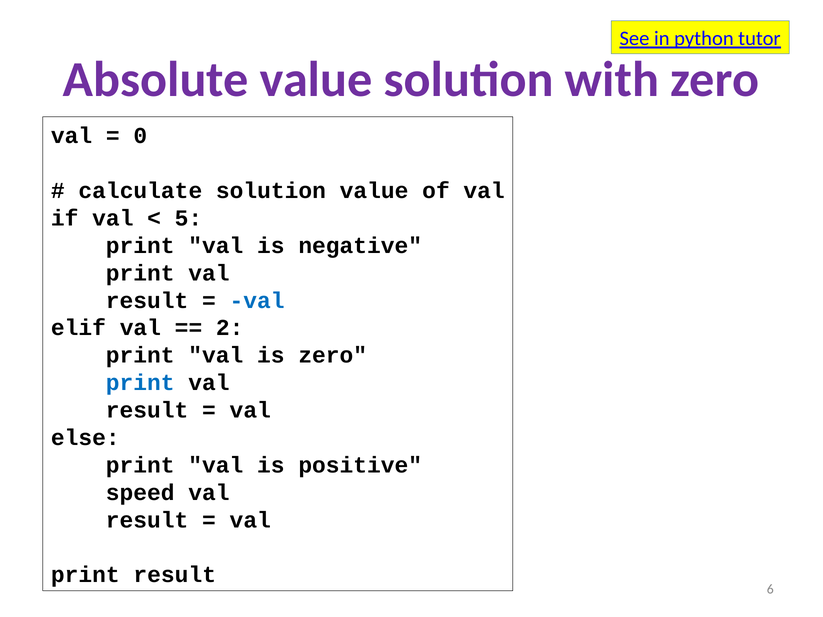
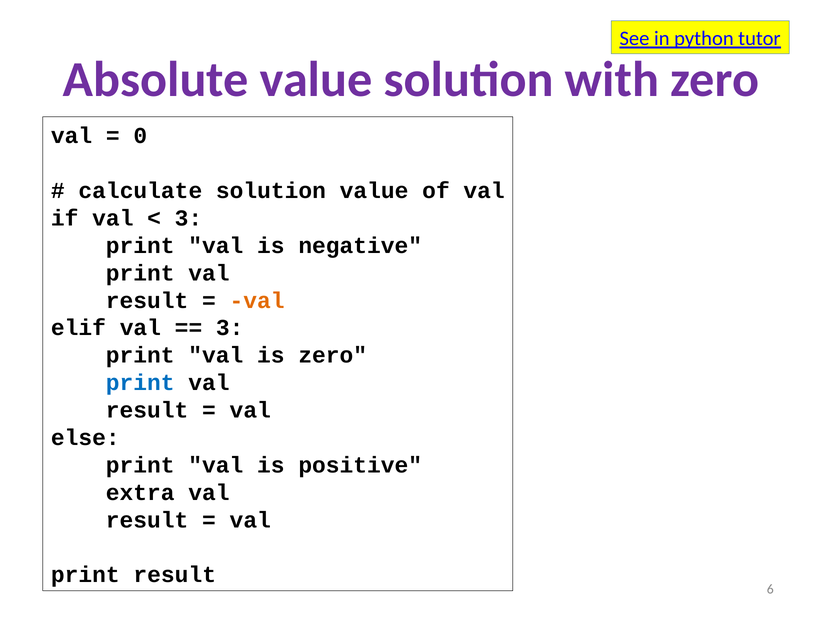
5 at (188, 218): 5 -> 3
val at (257, 301) colour: blue -> orange
2 at (230, 328): 2 -> 3
speed: speed -> extra
